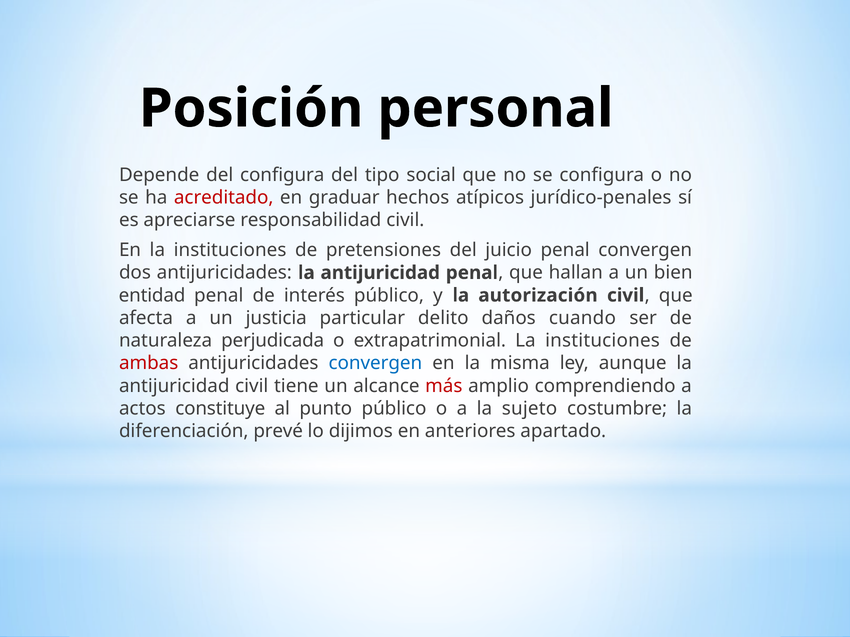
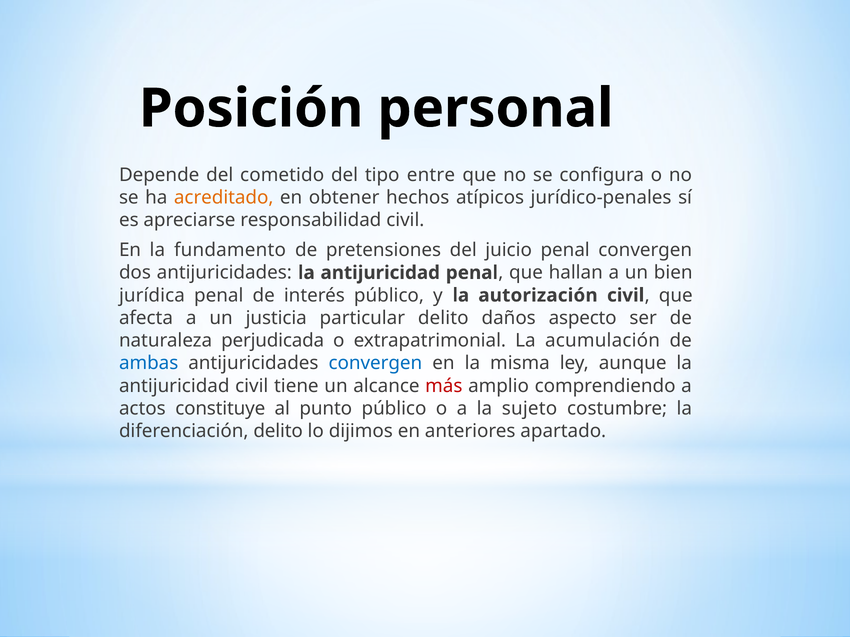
del configura: configura -> cometido
social: social -> entre
acreditado colour: red -> orange
graduar: graduar -> obtener
En la instituciones: instituciones -> fundamento
entidad: entidad -> jurídica
cuando: cuando -> aspecto
extrapatrimonial La instituciones: instituciones -> acumulación
ambas colour: red -> blue
diferenciación prevé: prevé -> delito
